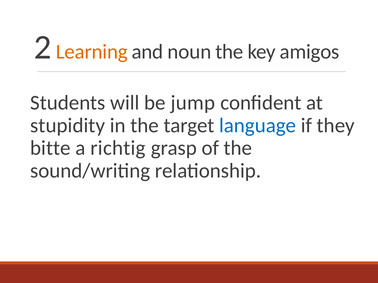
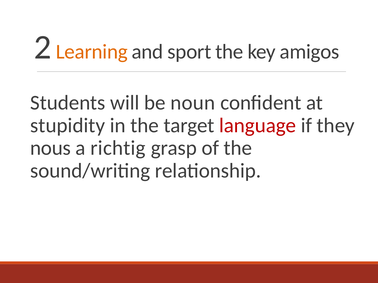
noun: noun -> sport
jump: jump -> noun
language colour: blue -> red
bitte: bitte -> nous
